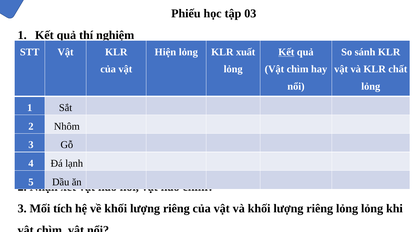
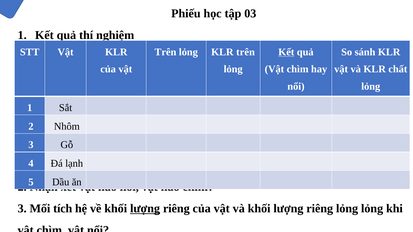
Hiện at (165, 52): Hiện -> Trên
KLR xuất: xuất -> trên
lượng at (145, 209) underline: none -> present
